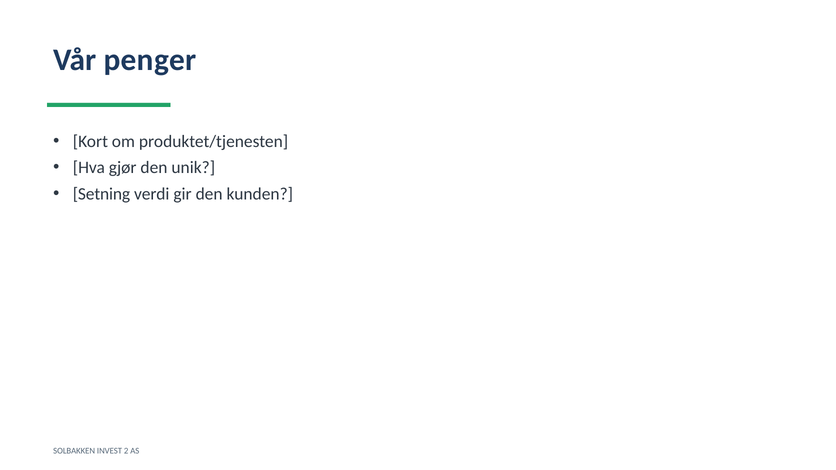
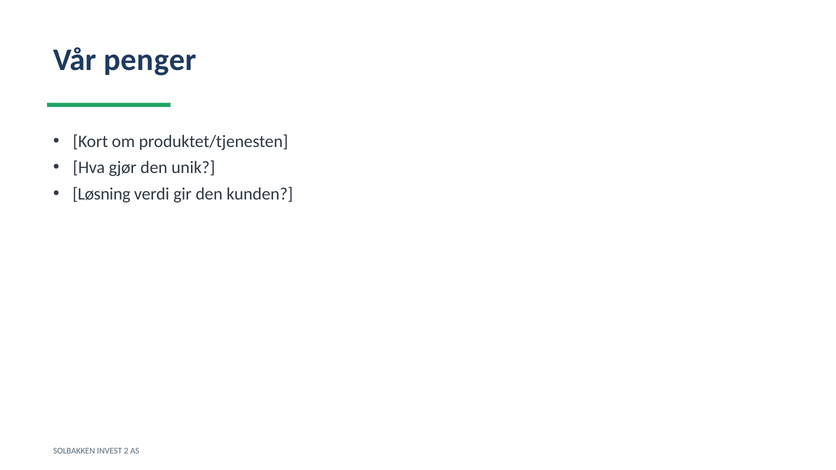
Setning: Setning -> Løsning
